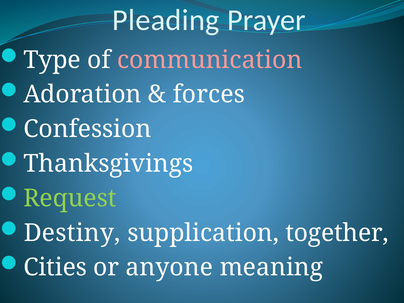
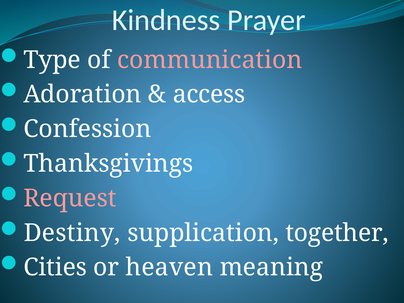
Pleading: Pleading -> Kindness
forces: forces -> access
Request colour: light green -> pink
anyone: anyone -> heaven
